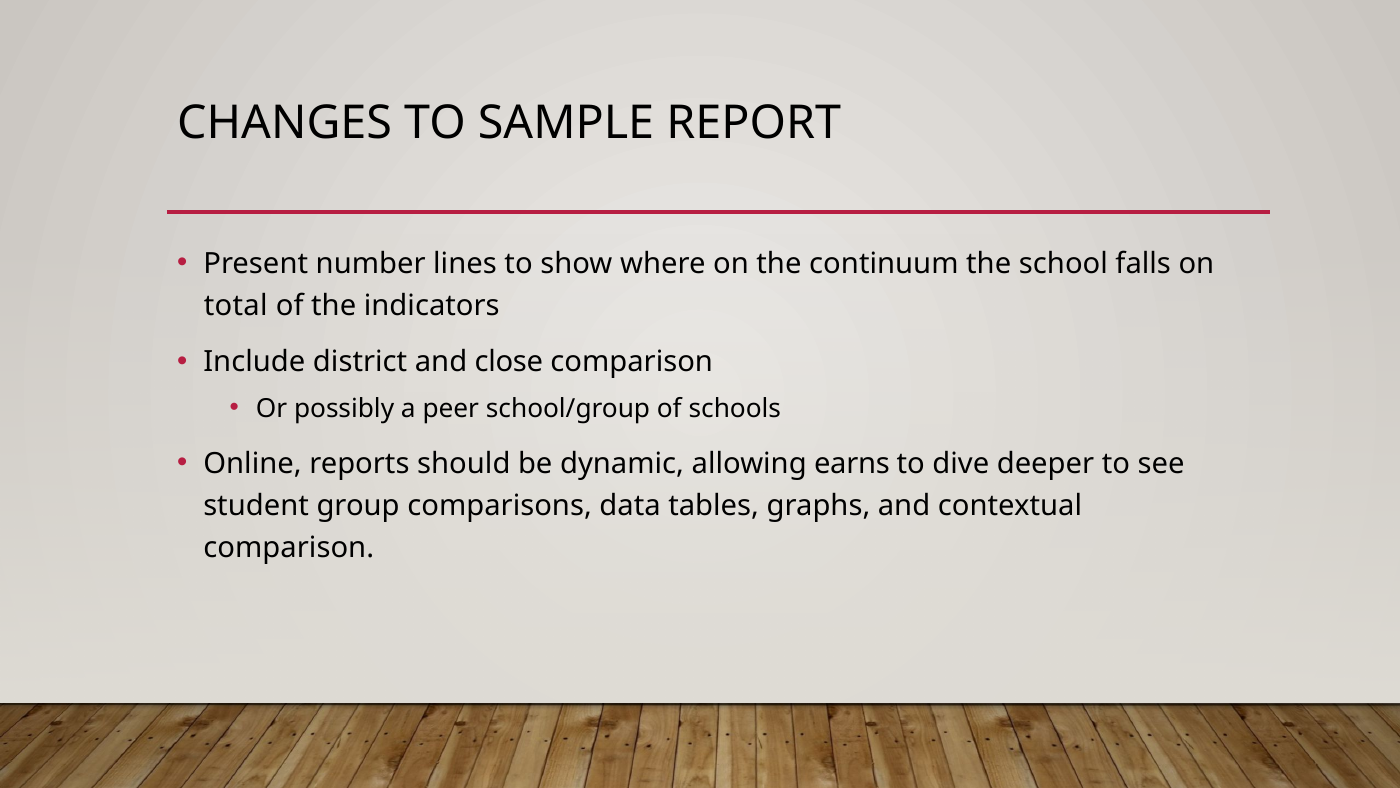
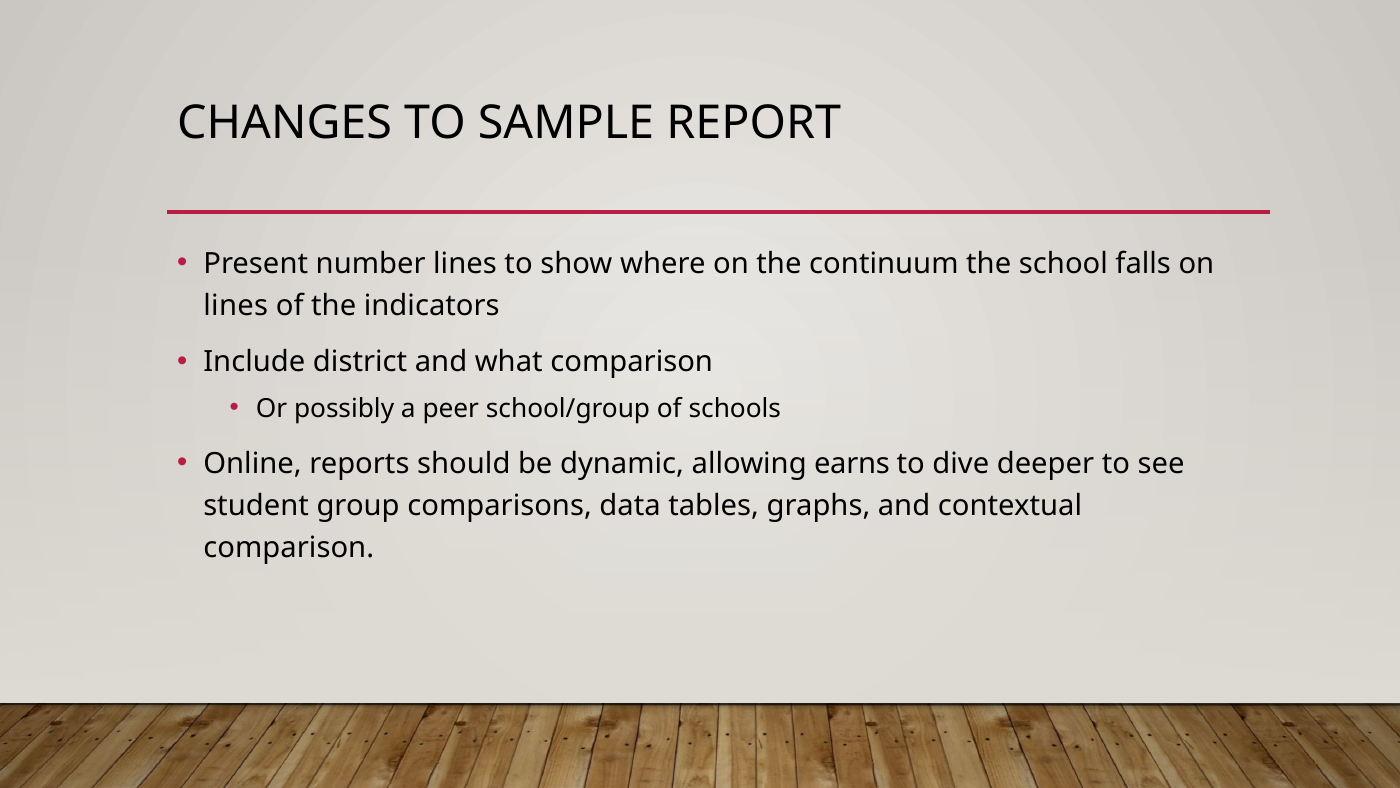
total at (236, 305): total -> lines
close: close -> what
